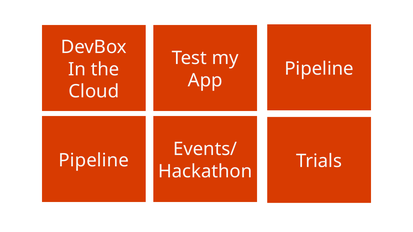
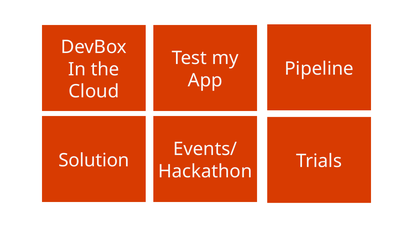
Pipeline at (94, 160): Pipeline -> Solution
